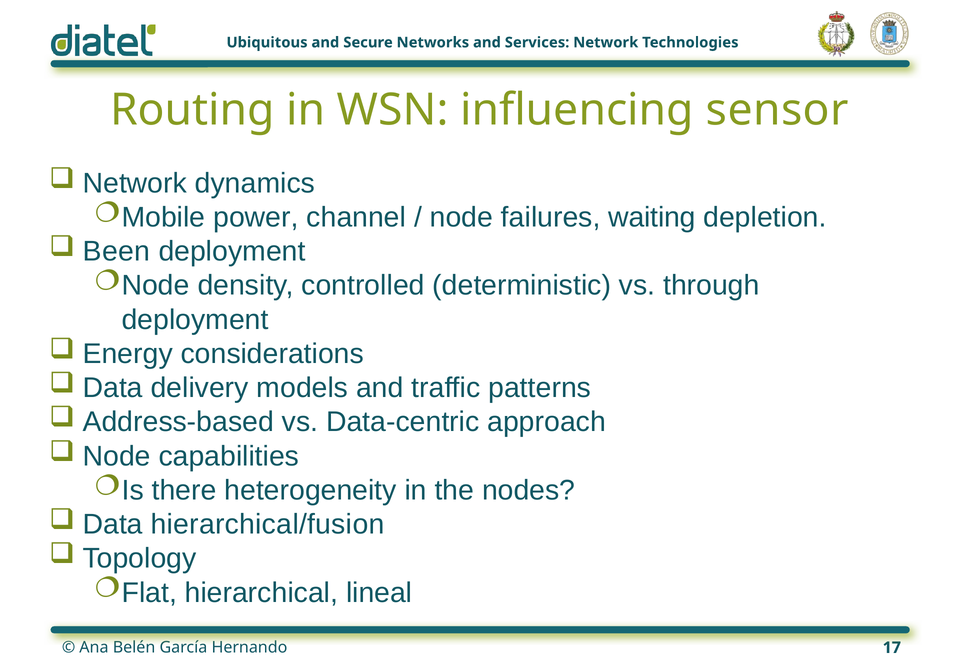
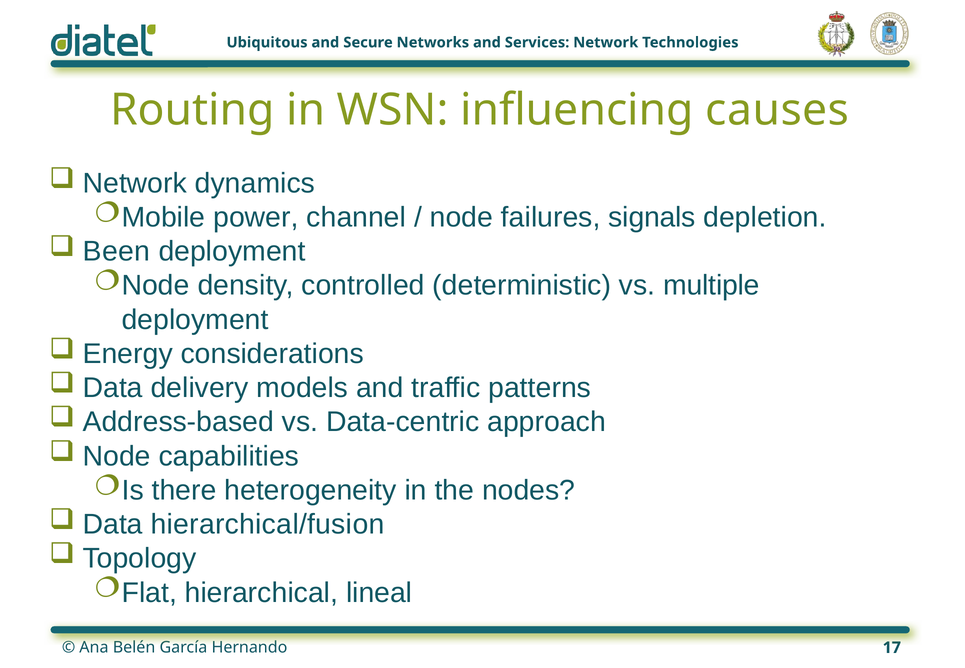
sensor: sensor -> causes
waiting: waiting -> signals
through: through -> multiple
